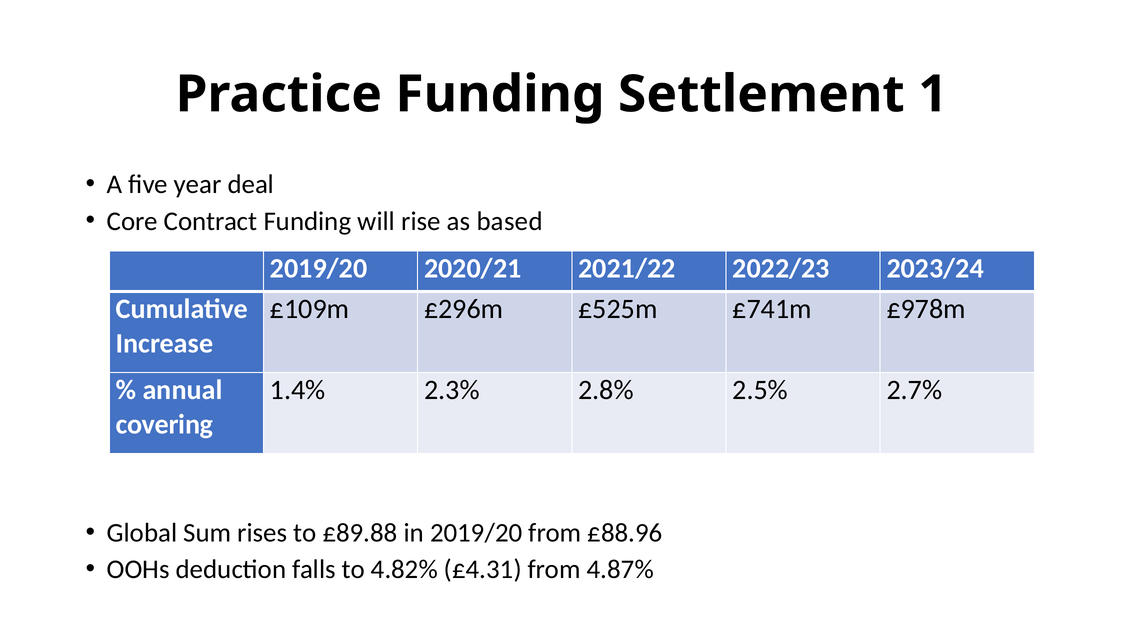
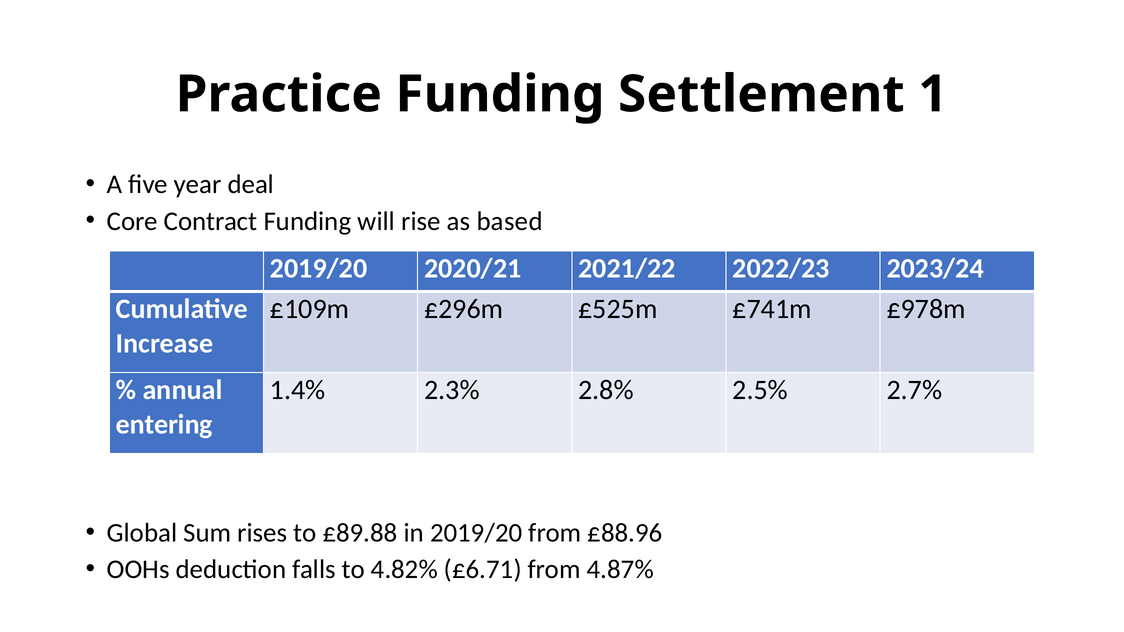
covering: covering -> entering
£4.31: £4.31 -> £6.71
